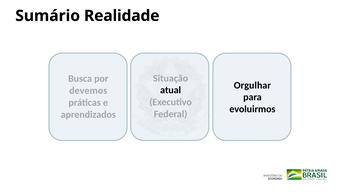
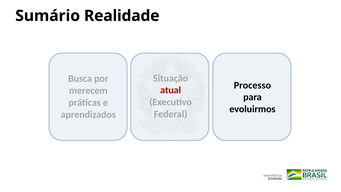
Orgulhar: Orgulhar -> Processo
atual colour: black -> red
devemos: devemos -> merecem
